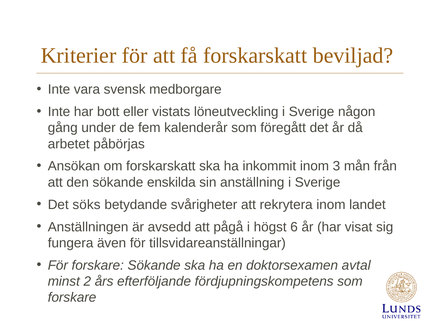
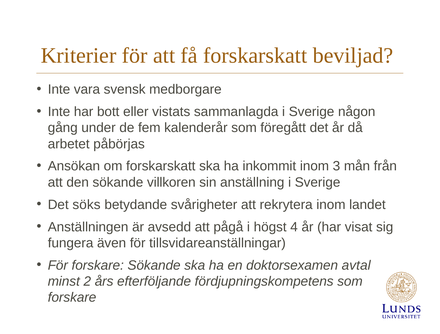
löneutveckling: löneutveckling -> sammanlagda
enskilda: enskilda -> villkoren
6: 6 -> 4
